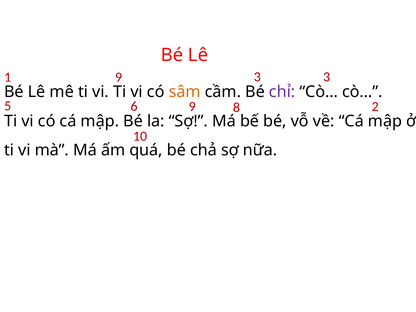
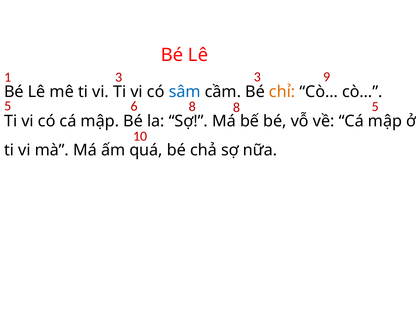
1 9: 9 -> 3
3 3: 3 -> 9
sâm colour: orange -> blue
chỉ colour: purple -> orange
6 9: 9 -> 8
8 2: 2 -> 5
